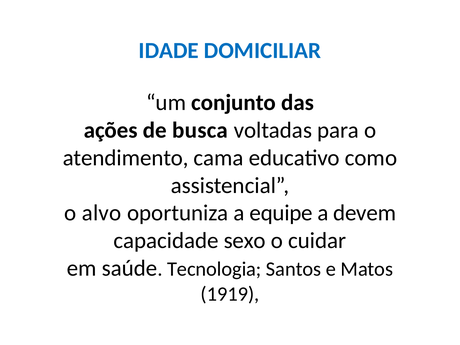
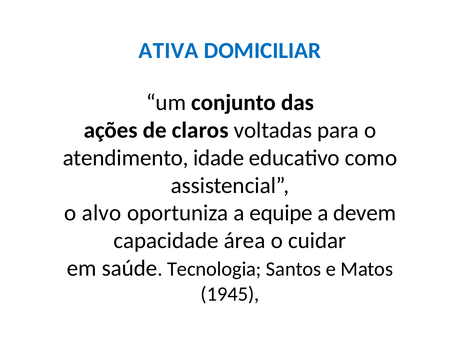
IDADE: IDADE -> ATIVA
busca: busca -> claros
cama: cama -> idade
sexo: sexo -> área
1919: 1919 -> 1945
